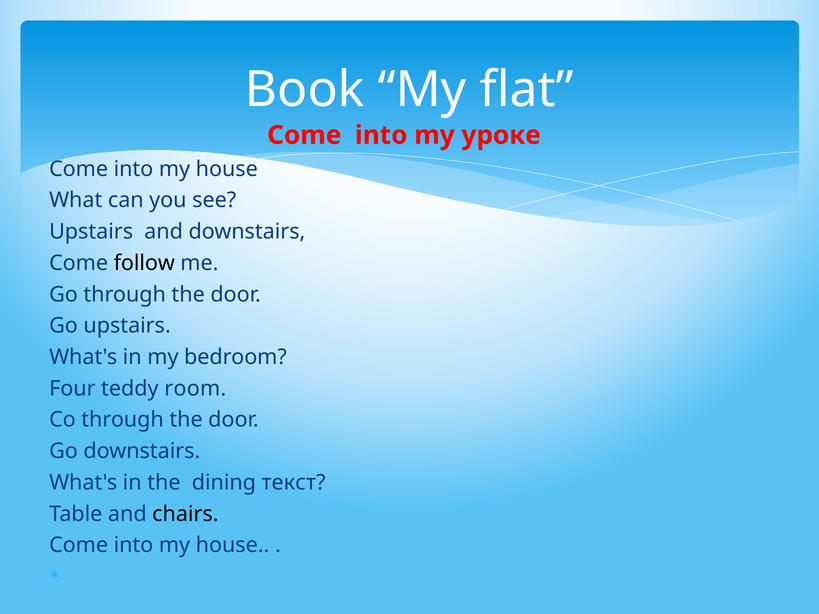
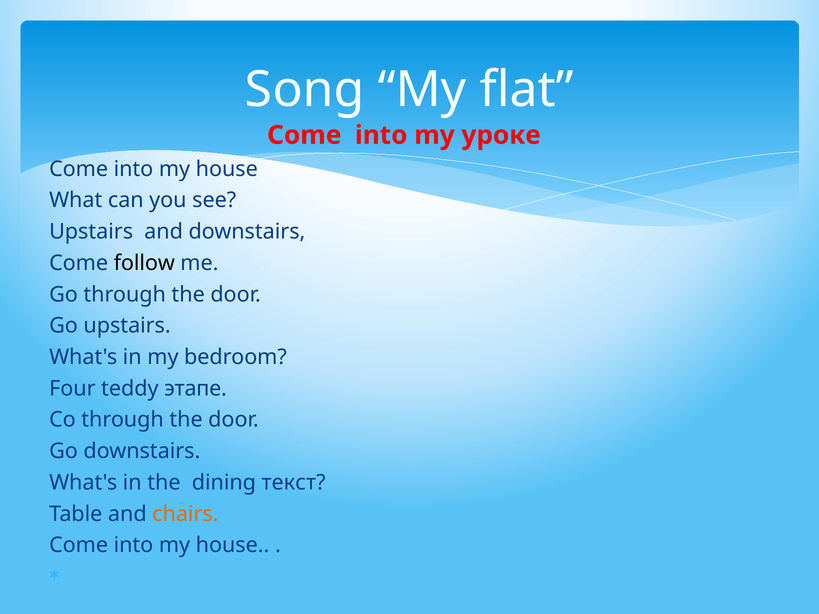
Book: Book -> Song
room: room -> этапе
chairs colour: black -> orange
